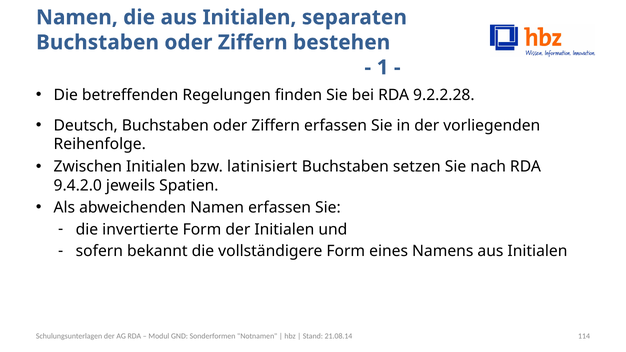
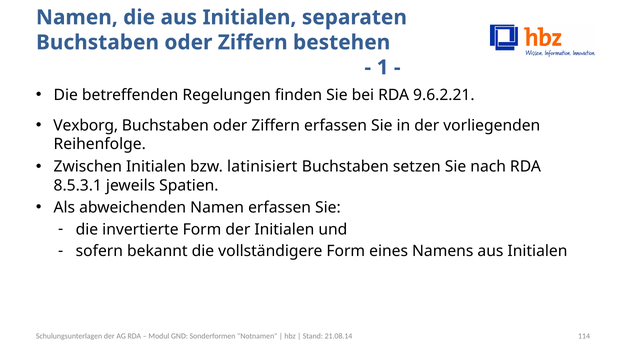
9.2.2.28: 9.2.2.28 -> 9.6.2.21
Deutsch: Deutsch -> Vexborg
9.4.2.0: 9.4.2.0 -> 8.5.3.1
